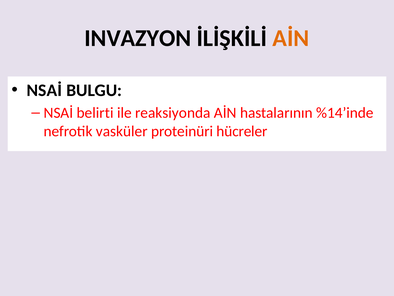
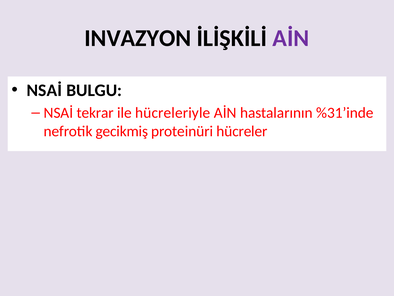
AİN at (291, 38) colour: orange -> purple
belirti: belirti -> tekrar
reaksiyonda: reaksiyonda -> hücreleriyle
%14’inde: %14’inde -> %31’inde
vasküler: vasküler -> gecikmiş
